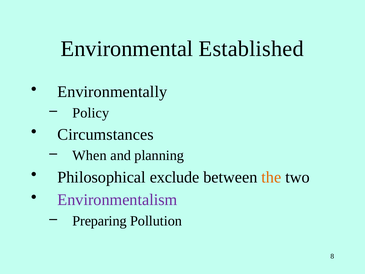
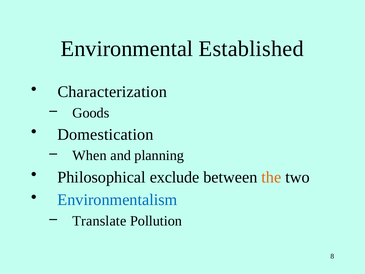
Environmentally: Environmentally -> Characterization
Policy: Policy -> Goods
Circumstances: Circumstances -> Domestication
Environmentalism colour: purple -> blue
Preparing: Preparing -> Translate
